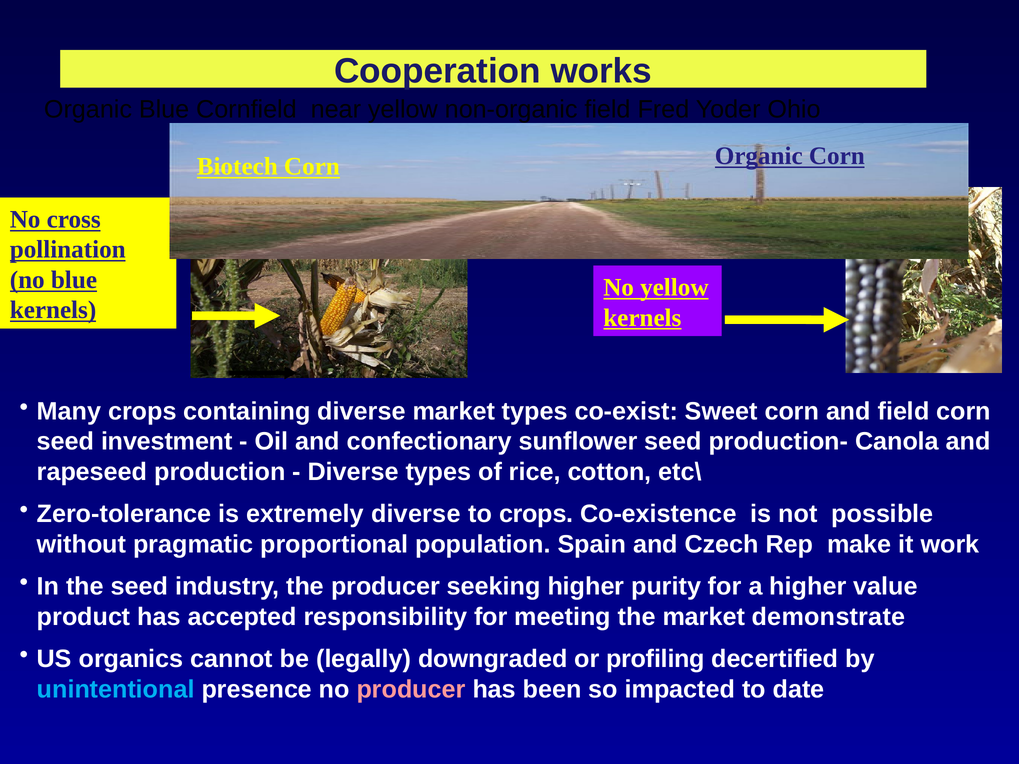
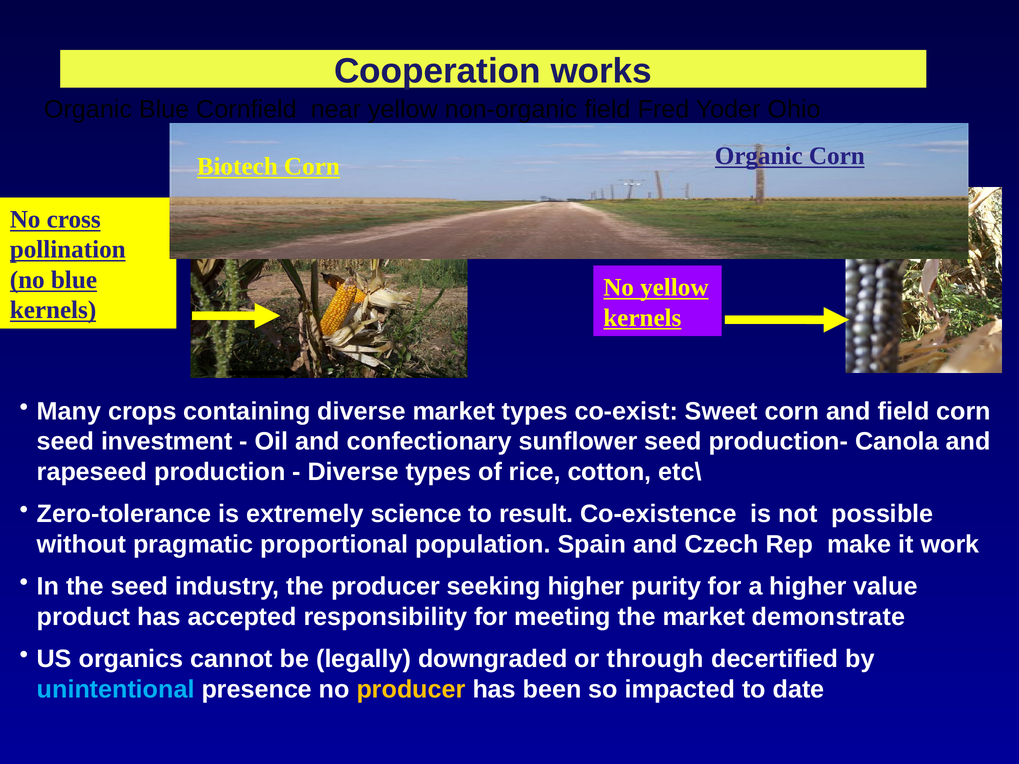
extremely diverse: diverse -> science
to crops: crops -> result
profiling: profiling -> through
producer at (411, 690) colour: pink -> yellow
